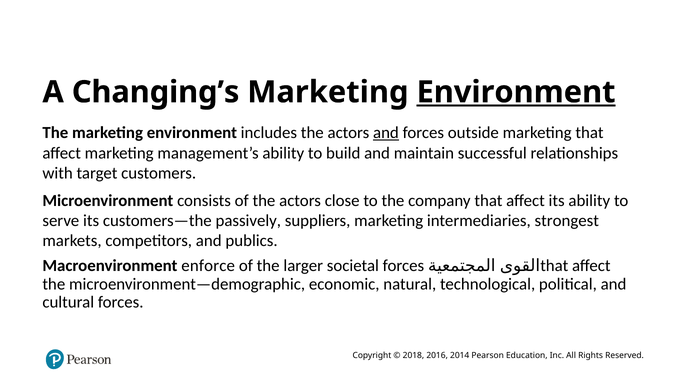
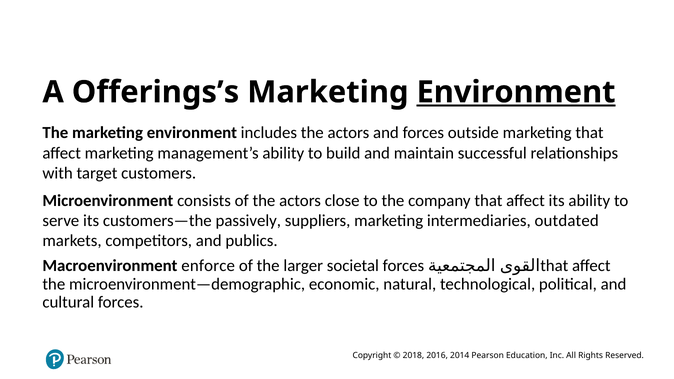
Changing’s: Changing’s -> Offerings’s
and at (386, 133) underline: present -> none
strongest: strongest -> outdated
